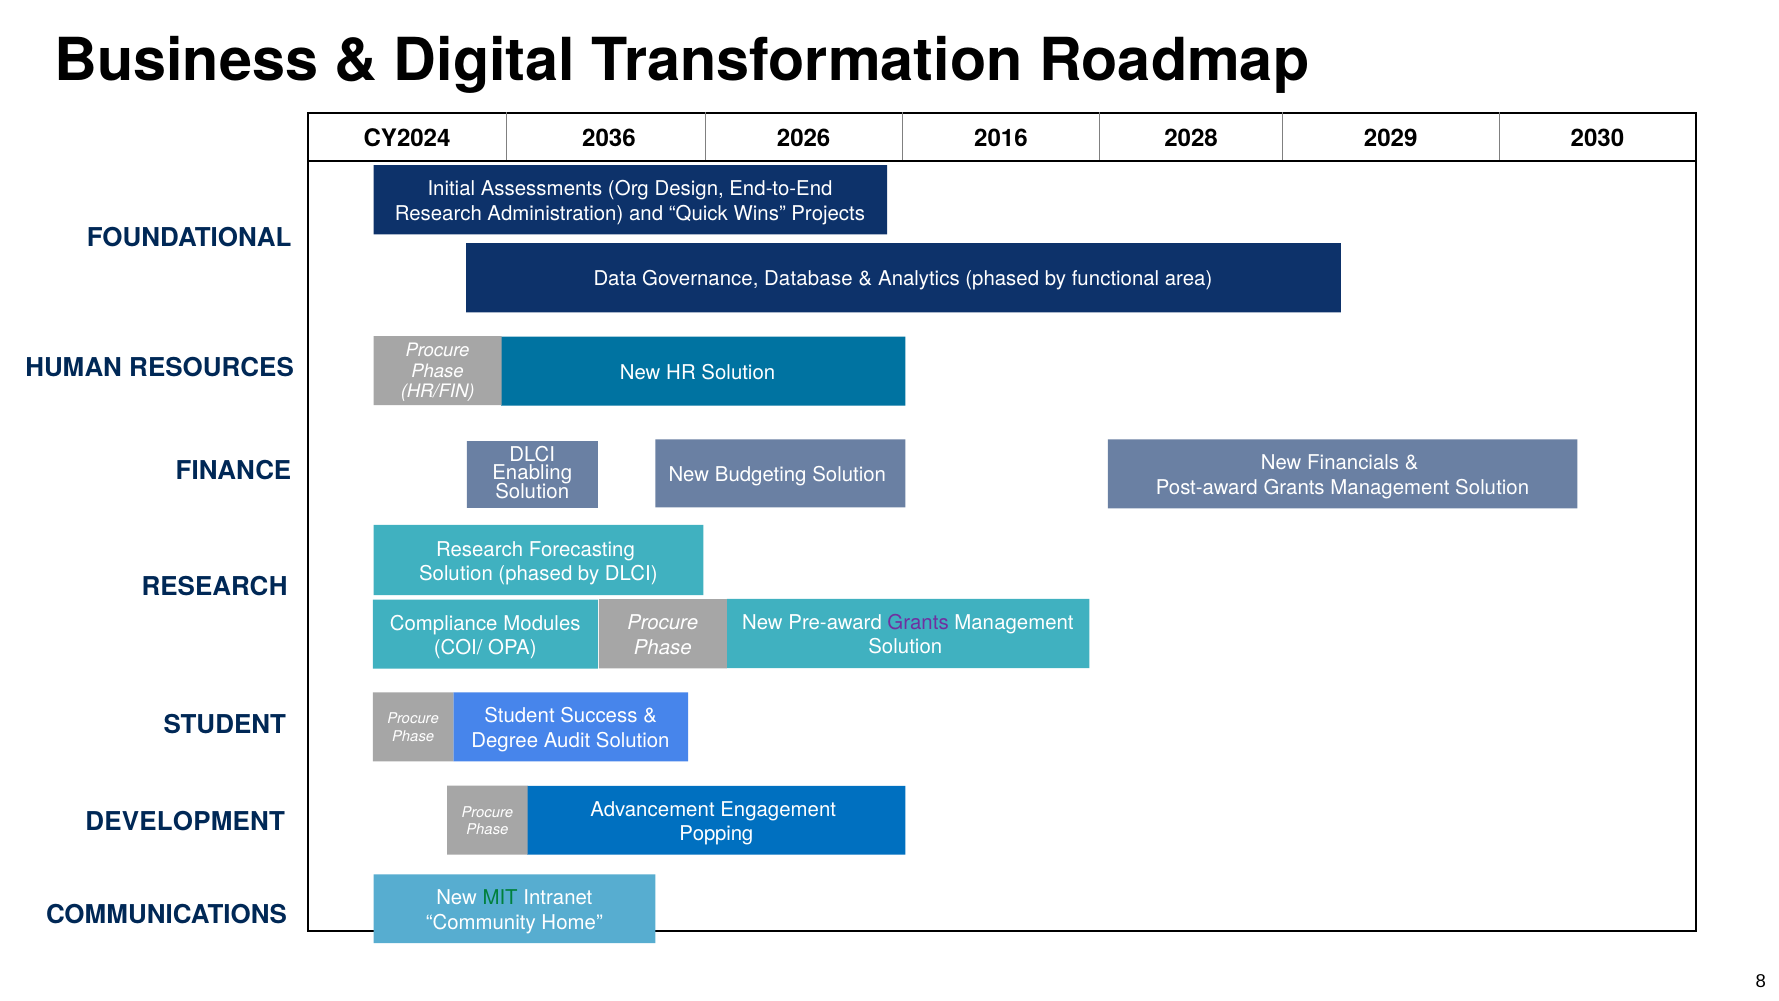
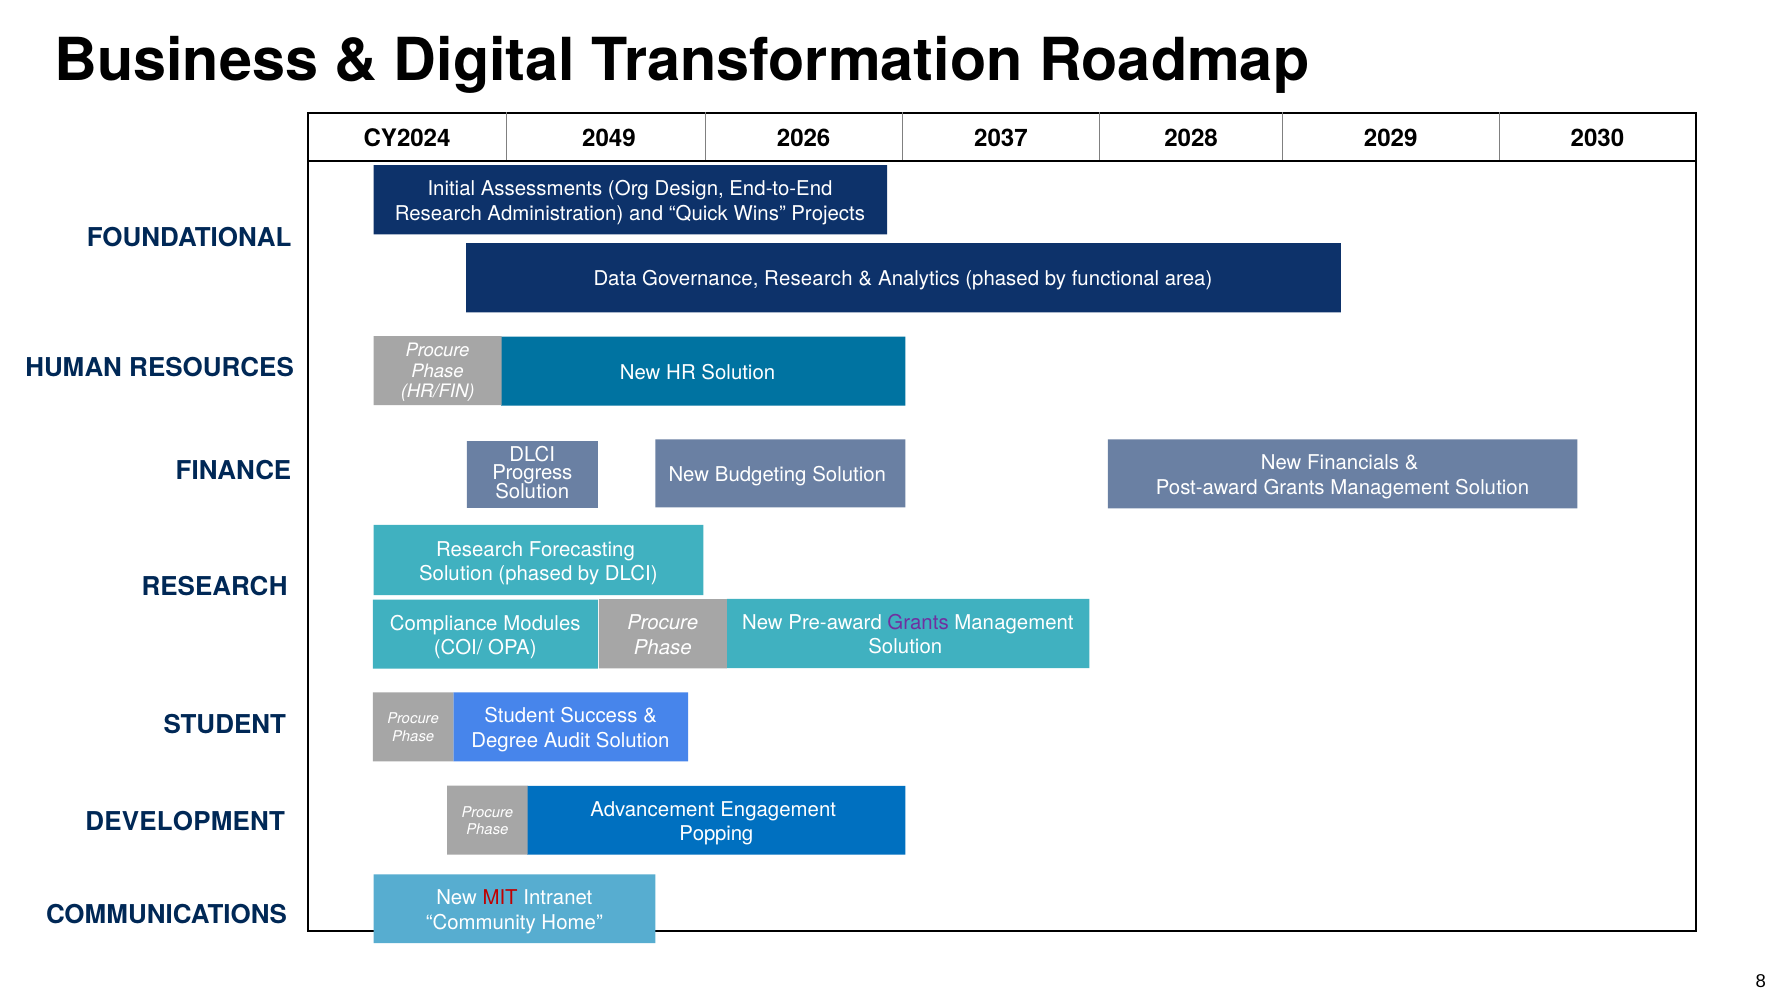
2036: 2036 -> 2049
2016: 2016 -> 2037
Governance Database: Database -> Research
Enabling: Enabling -> Progress
MIT colour: green -> red
